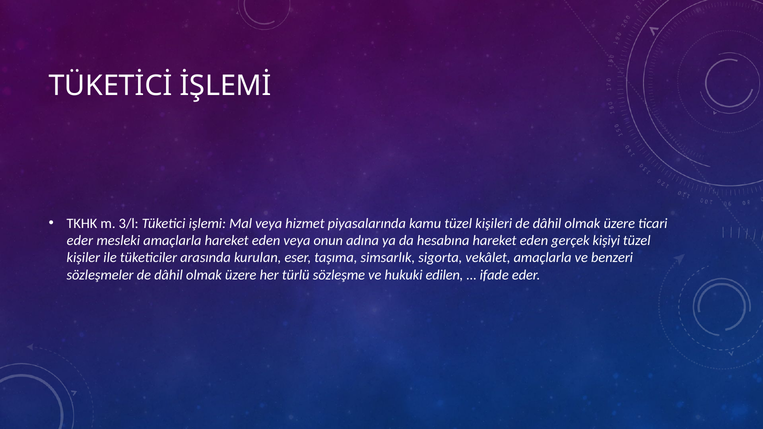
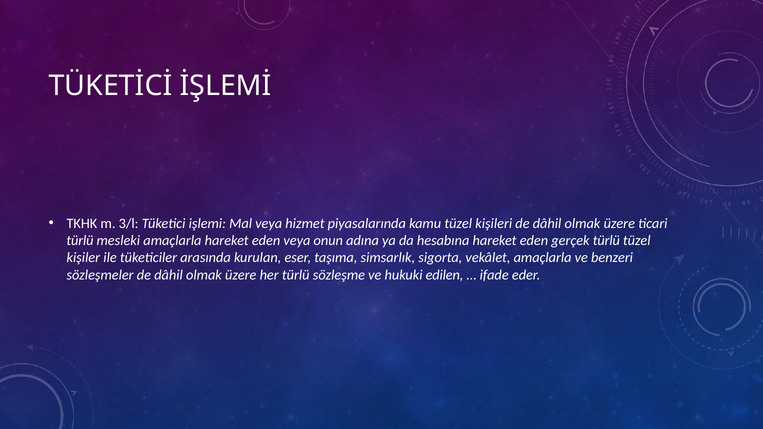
eder at (80, 241): eder -> türlü
gerçek kişiyi: kişiyi -> türlü
